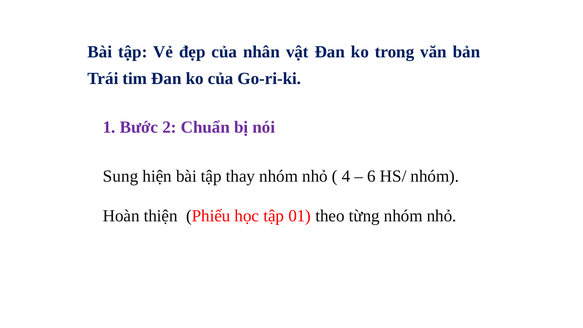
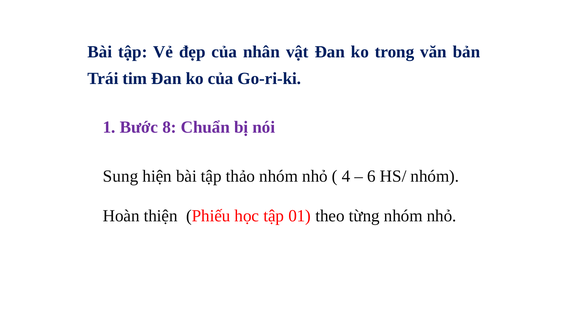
2: 2 -> 8
thay: thay -> thảo
